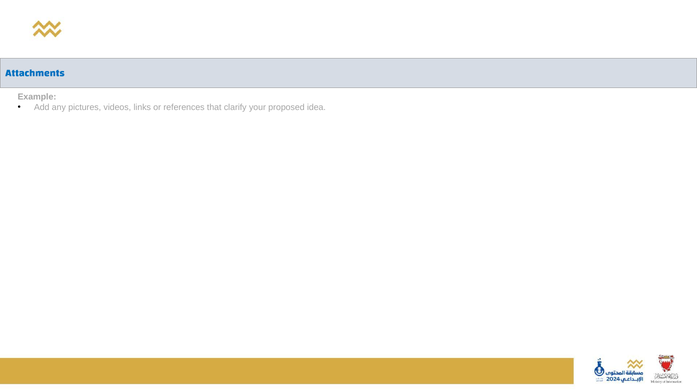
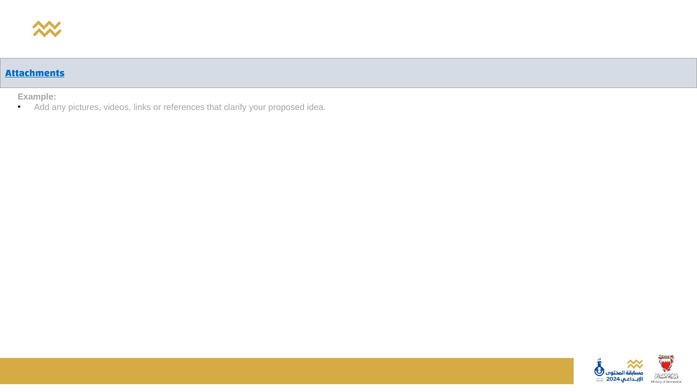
Attachments underline: none -> present
